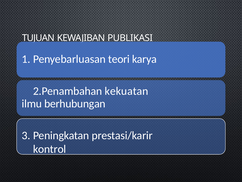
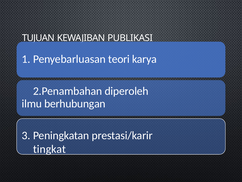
kekuatan: kekuatan -> diperoleh
kontrol: kontrol -> tingkat
